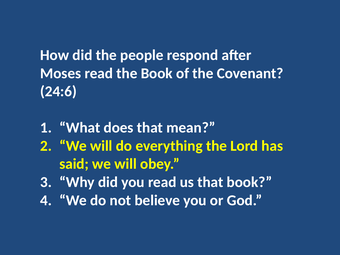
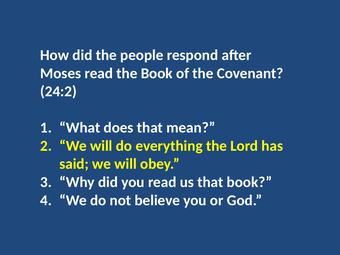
24:6: 24:6 -> 24:2
